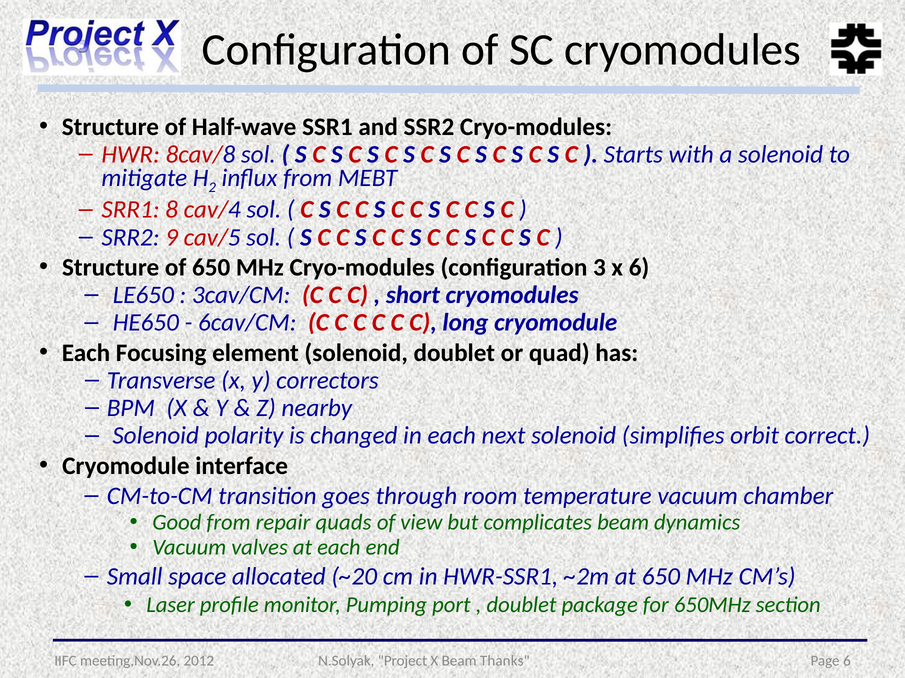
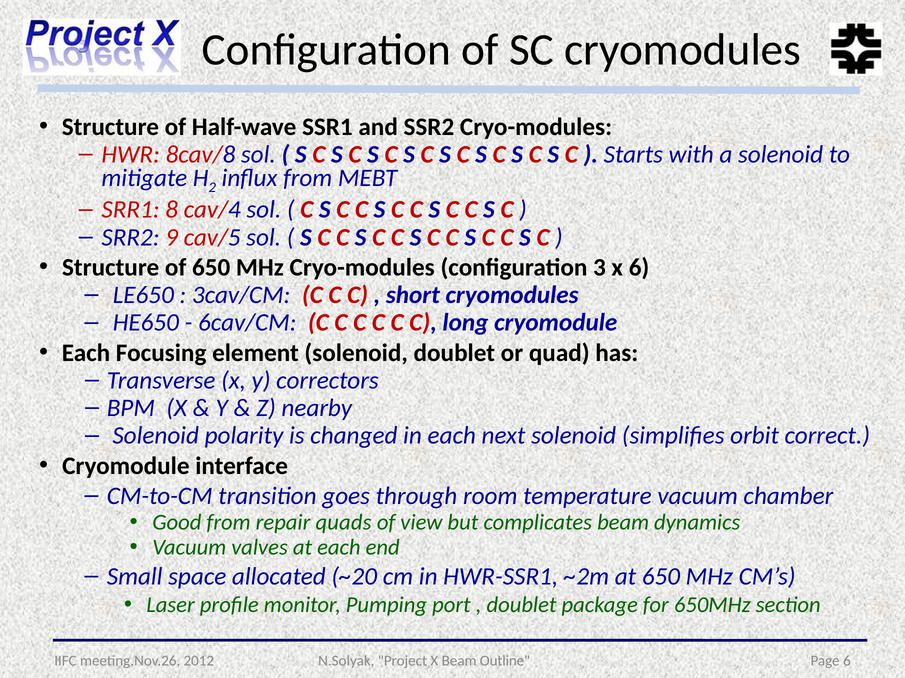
Thanks: Thanks -> Outline
